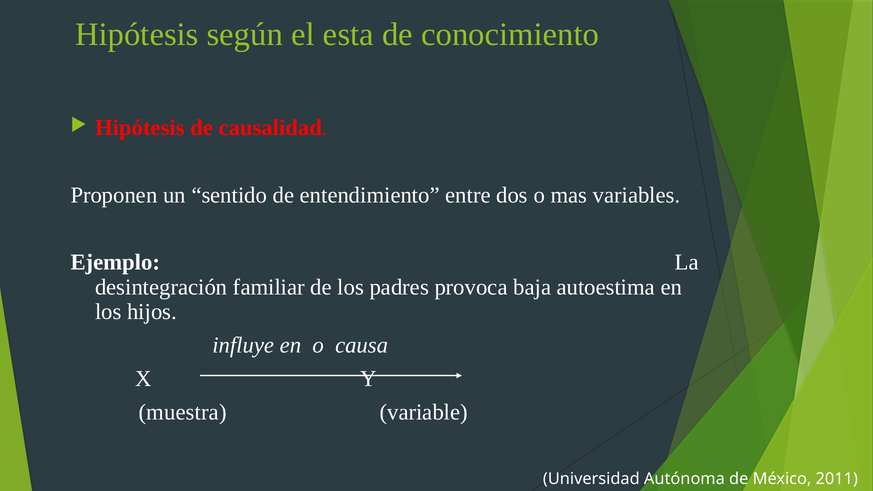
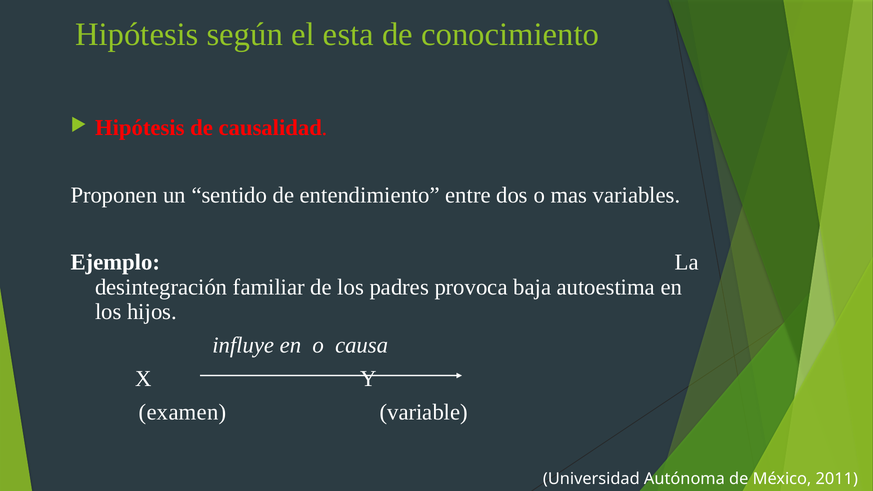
muestra: muestra -> examen
